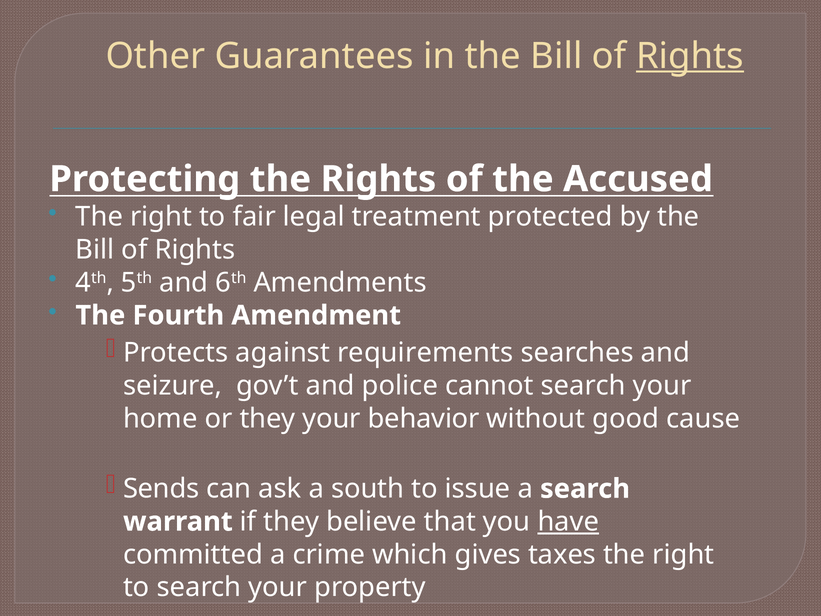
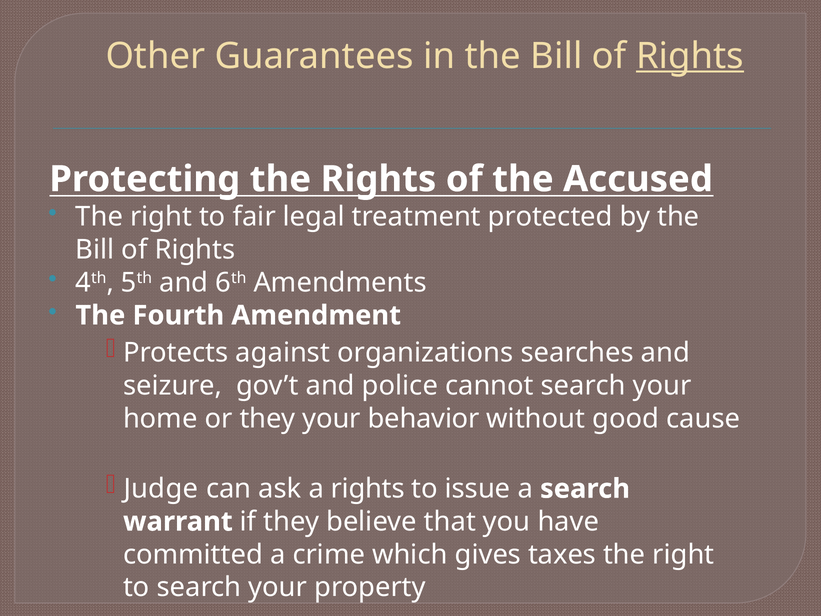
requirements: requirements -> organizations
Sends: Sends -> Judge
a south: south -> rights
have underline: present -> none
